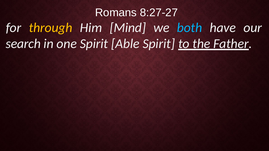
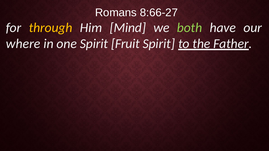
8:27-27: 8:27-27 -> 8:66-27
both colour: light blue -> light green
search: search -> where
Able: Able -> Fruit
